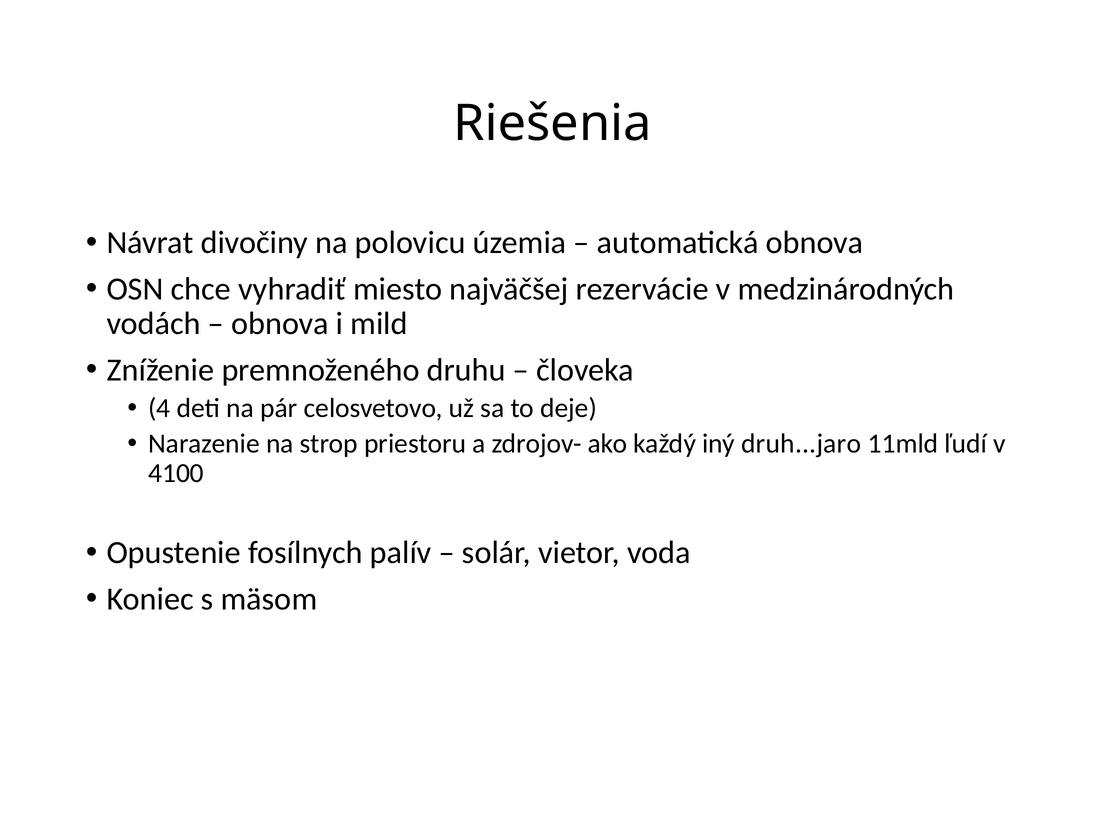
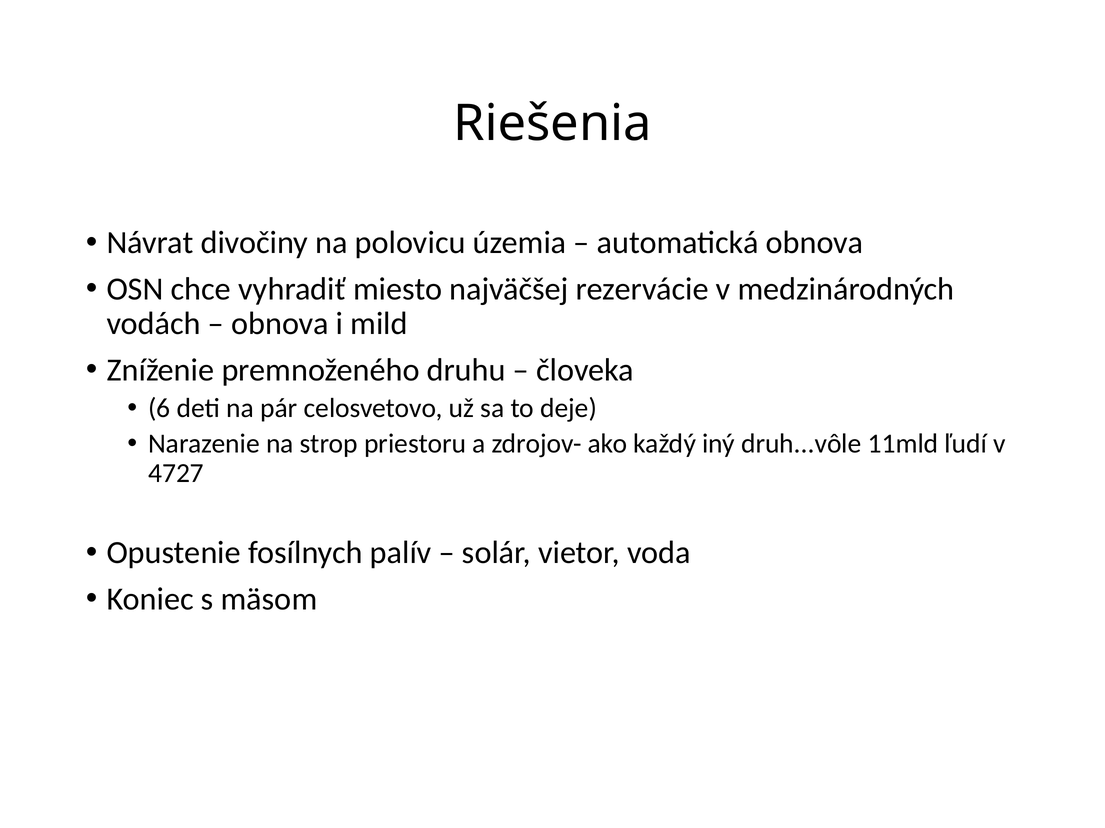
4: 4 -> 6
druh...jaro: druh...jaro -> druh...vôle
4100: 4100 -> 4727
